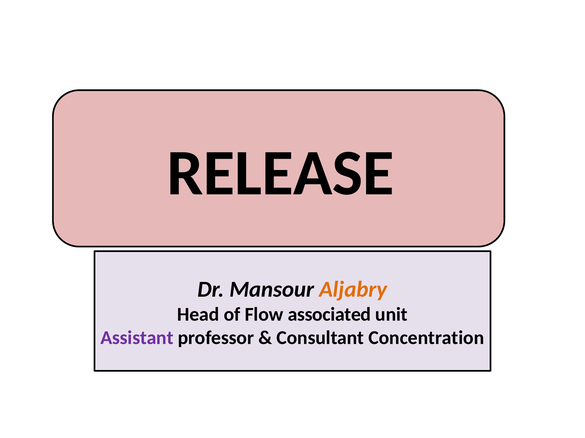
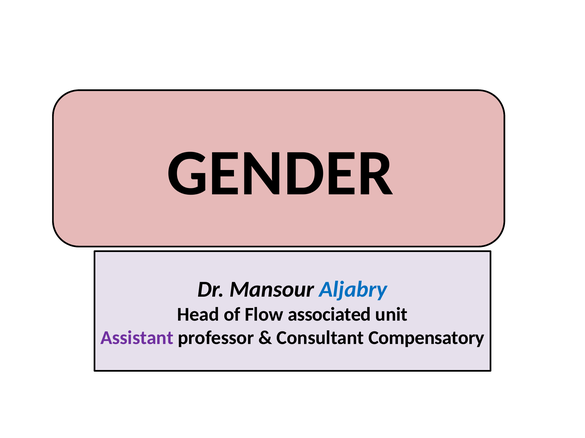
RELEASE: RELEASE -> GENDER
Aljabry colour: orange -> blue
Concentration: Concentration -> Compensatory
